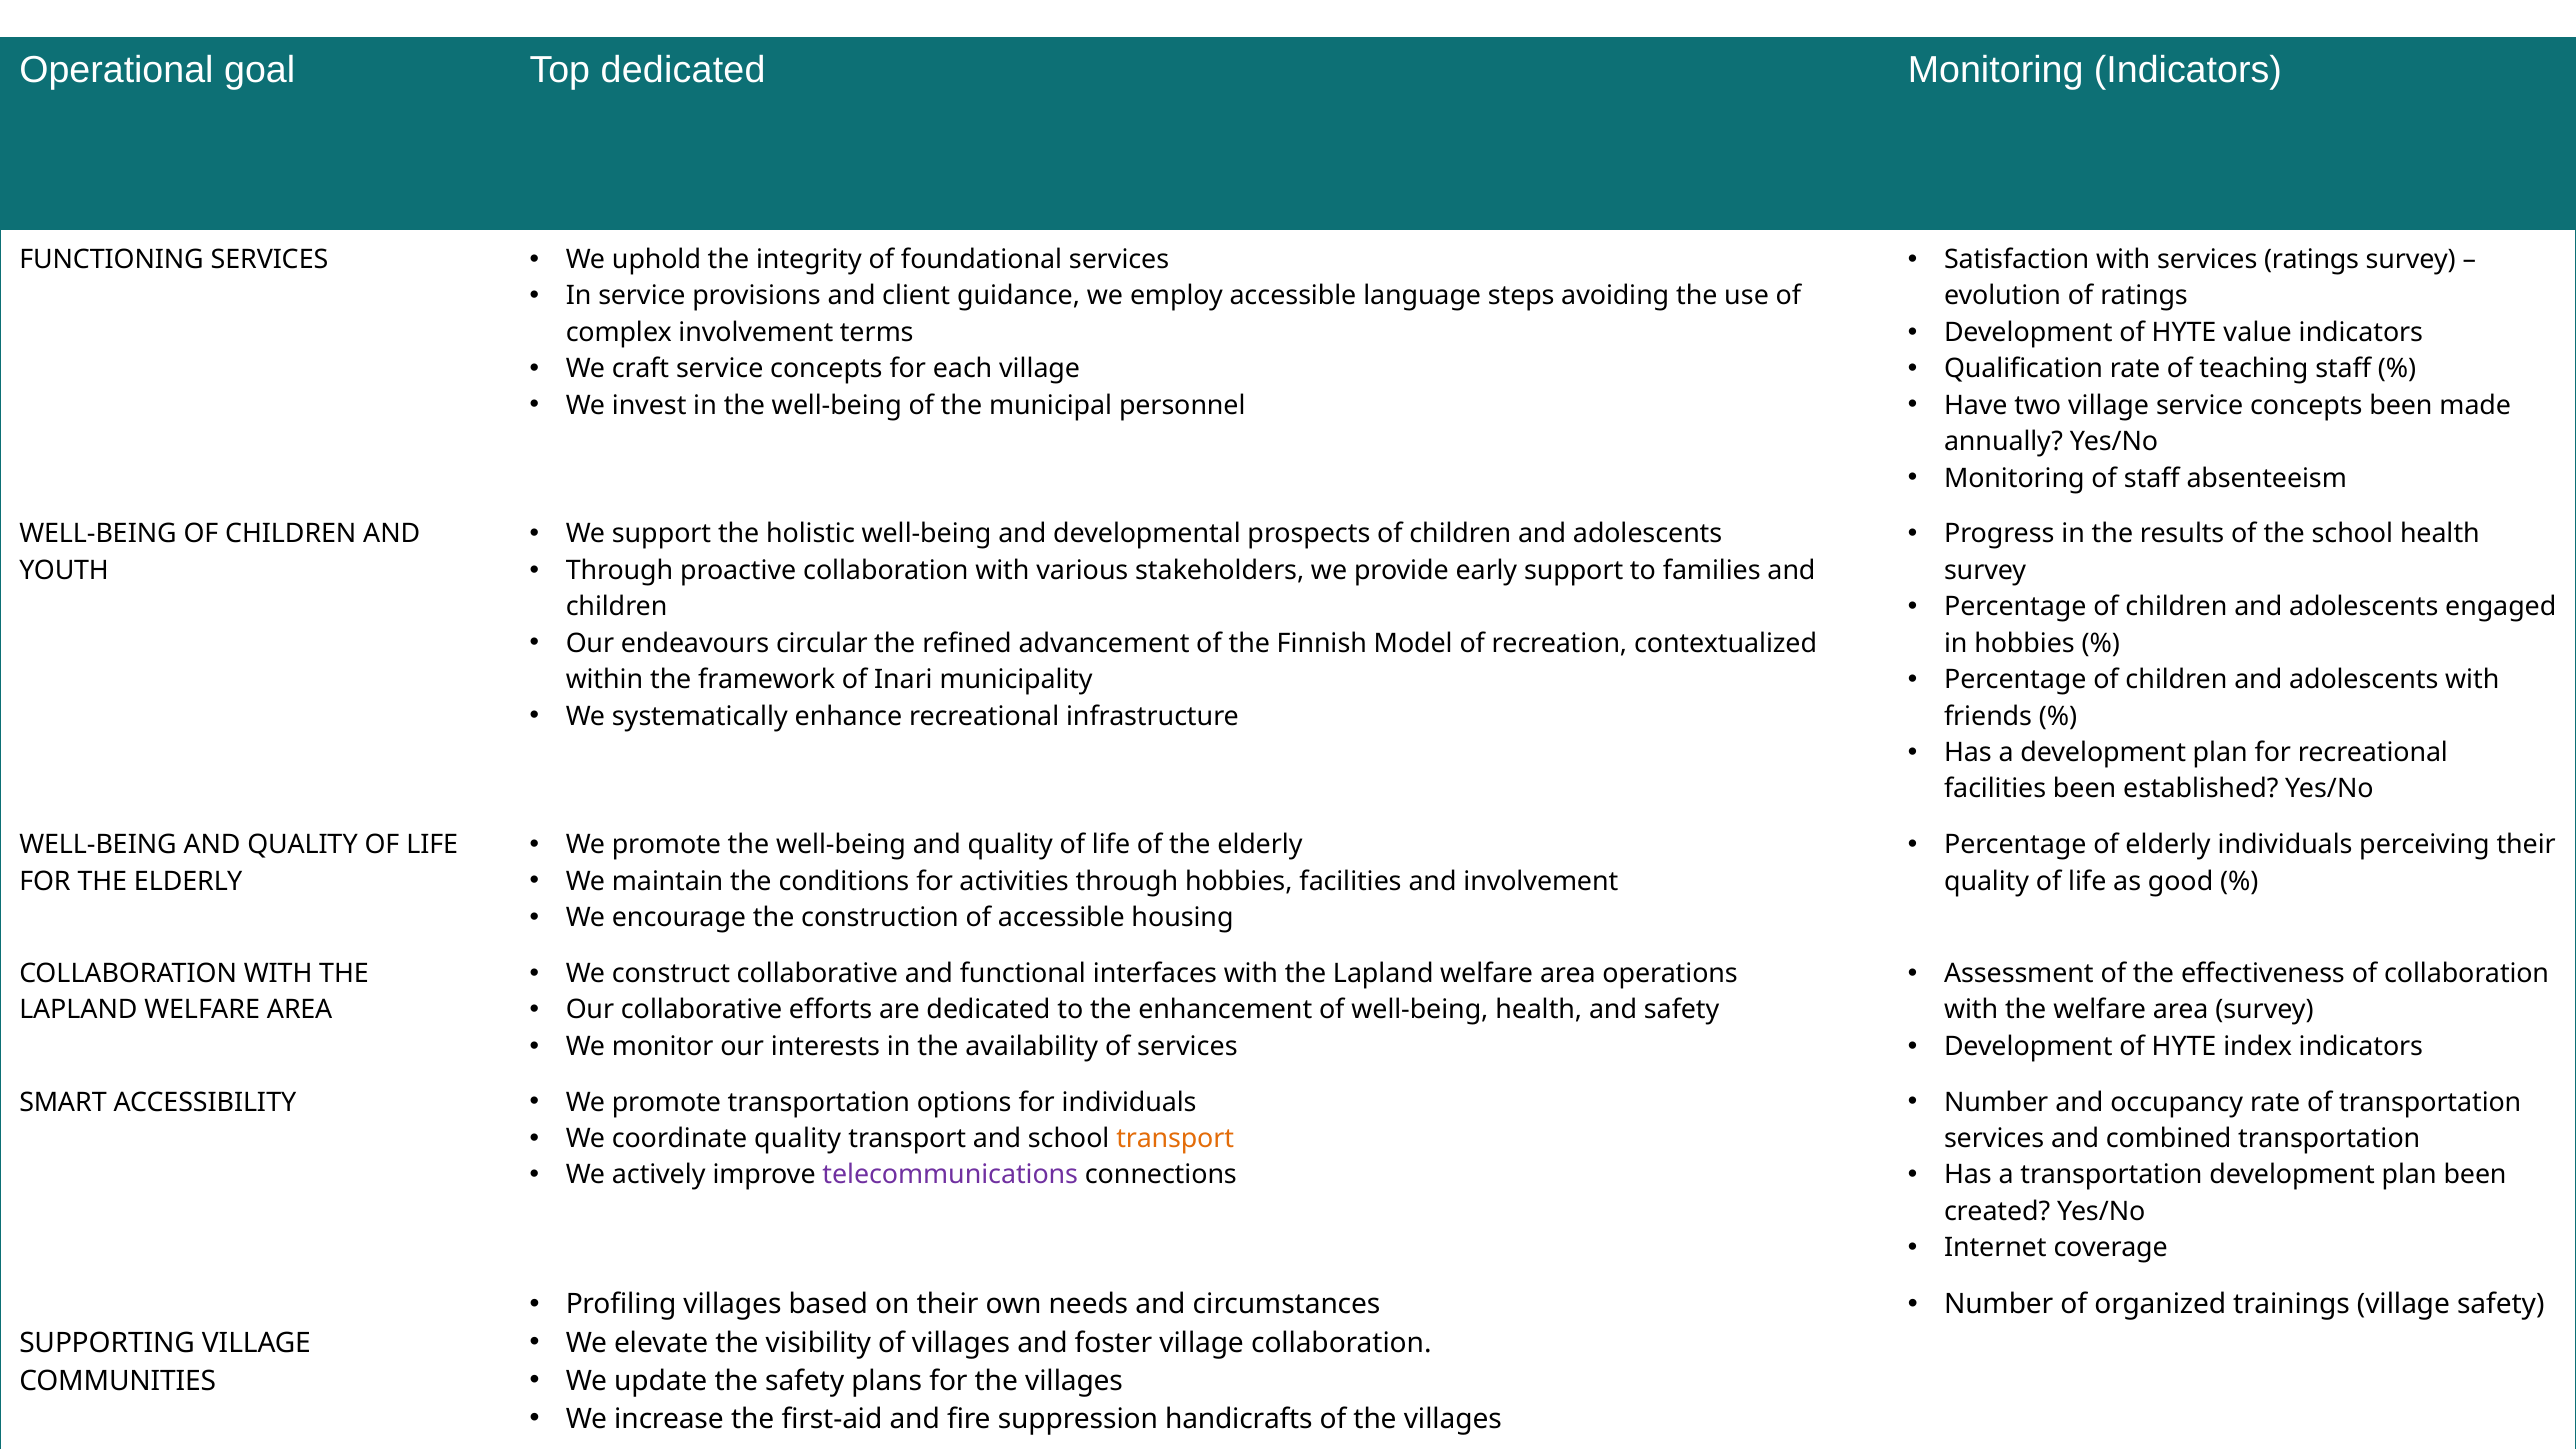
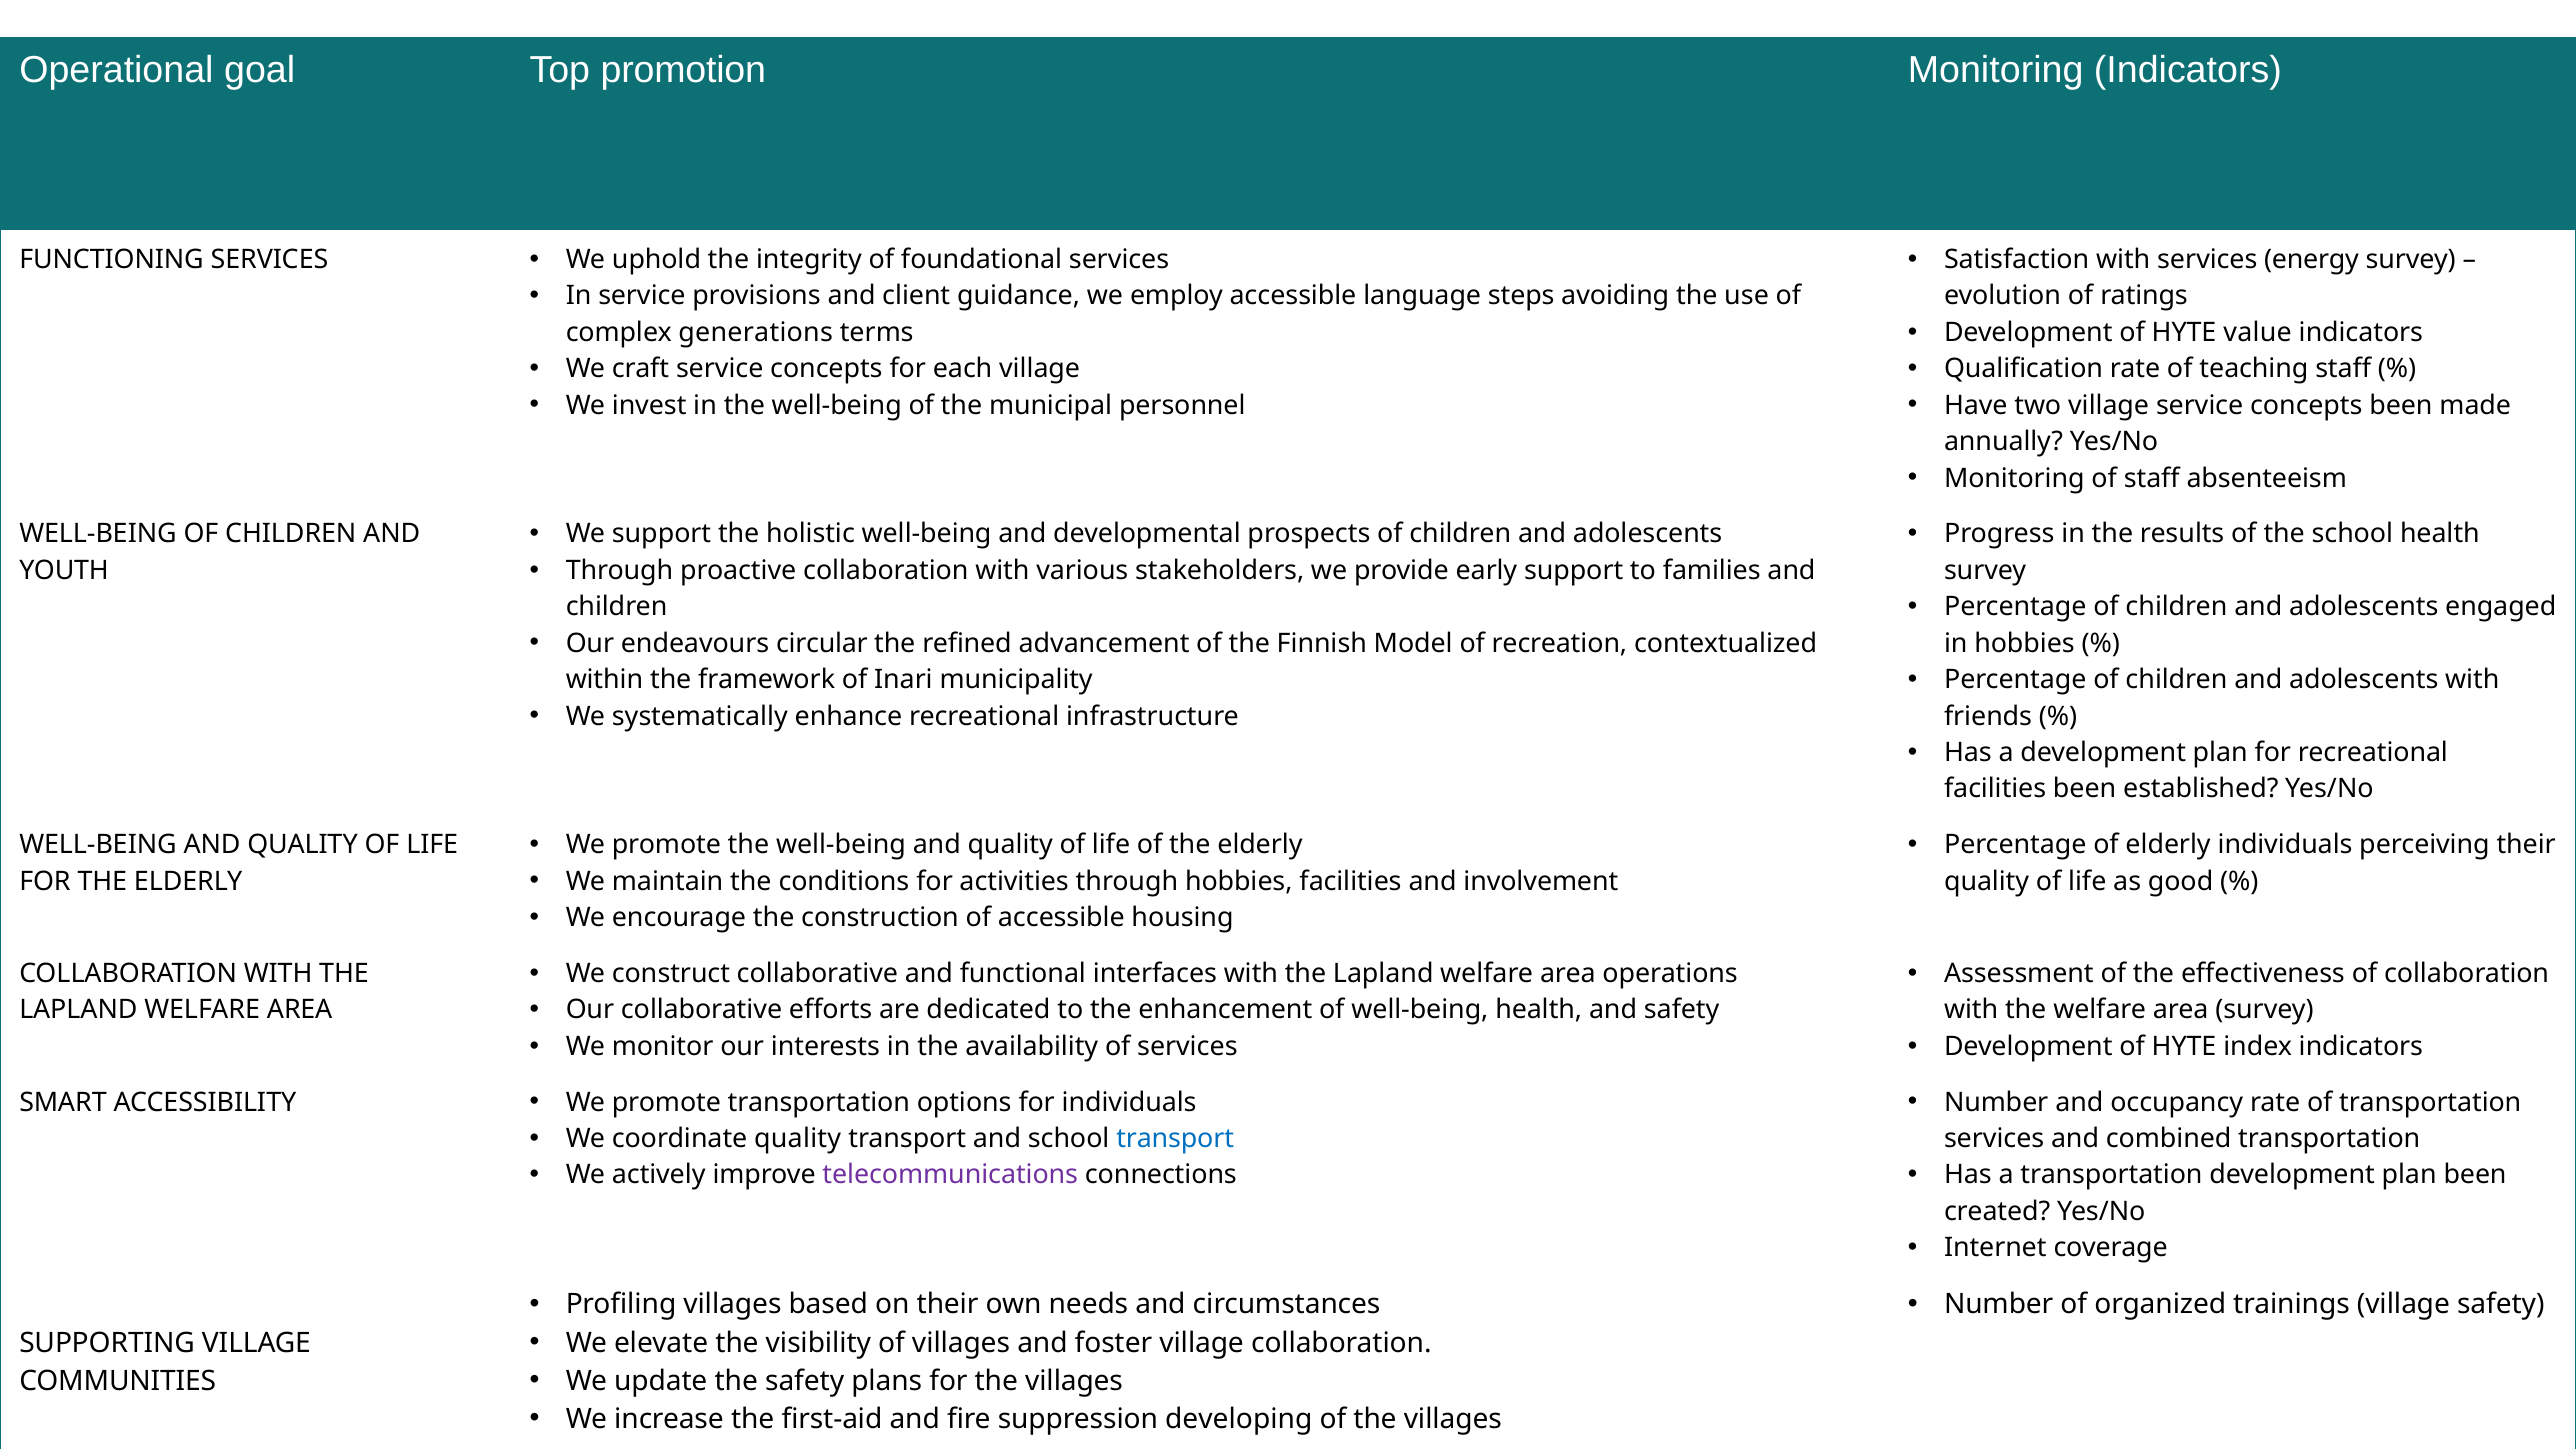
Top dedicated: dedicated -> promotion
services ratings: ratings -> energy
complex involvement: involvement -> generations
transport at (1175, 1139) colour: orange -> blue
handicrafts: handicrafts -> developing
